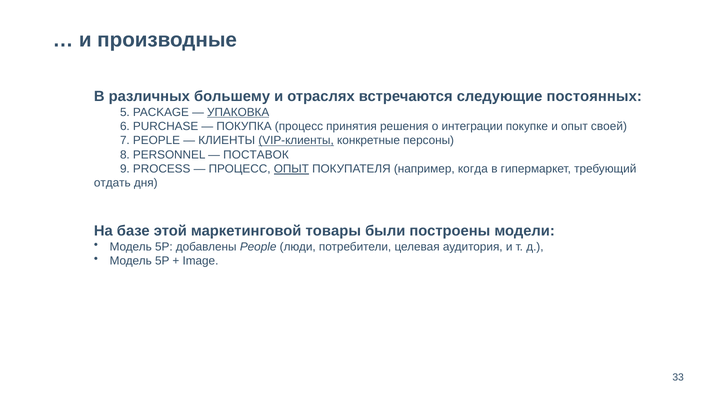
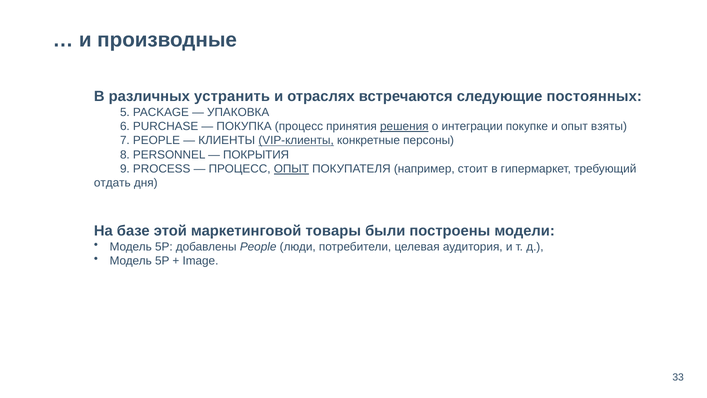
большему: большему -> устранить
УПАКОВКА underline: present -> none
решения underline: none -> present
своей: своей -> взяты
ПОСТАВОК: ПОСТАВОК -> ПОКРЫТИЯ
когда: когда -> стоит
